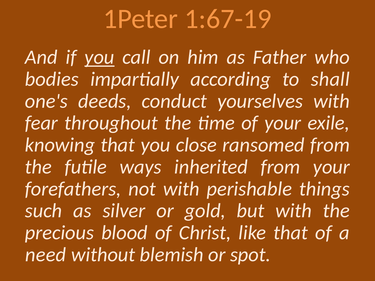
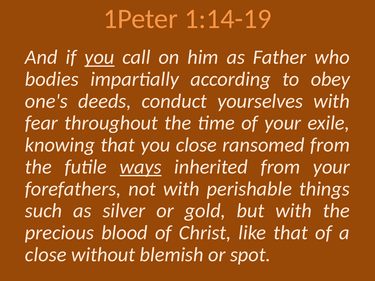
1:67-19: 1:67-19 -> 1:14-19
shall: shall -> obey
ways underline: none -> present
need at (46, 255): need -> close
